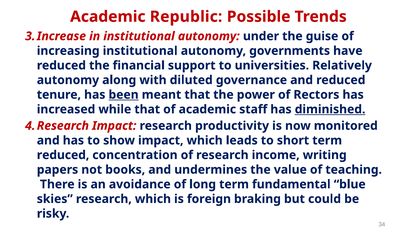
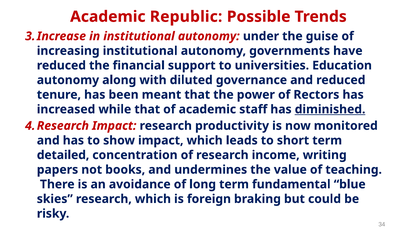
Relatively: Relatively -> Education
been underline: present -> none
reduced at (63, 155): reduced -> detailed
